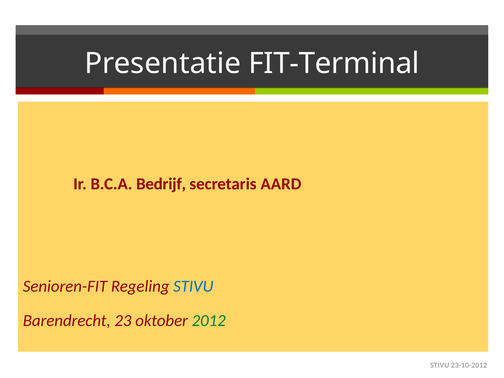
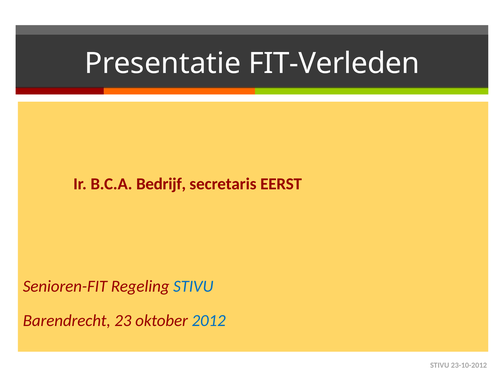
FIT-Terminal: FIT-Terminal -> FIT-Verleden
AARD: AARD -> EERST
2012 colour: green -> blue
